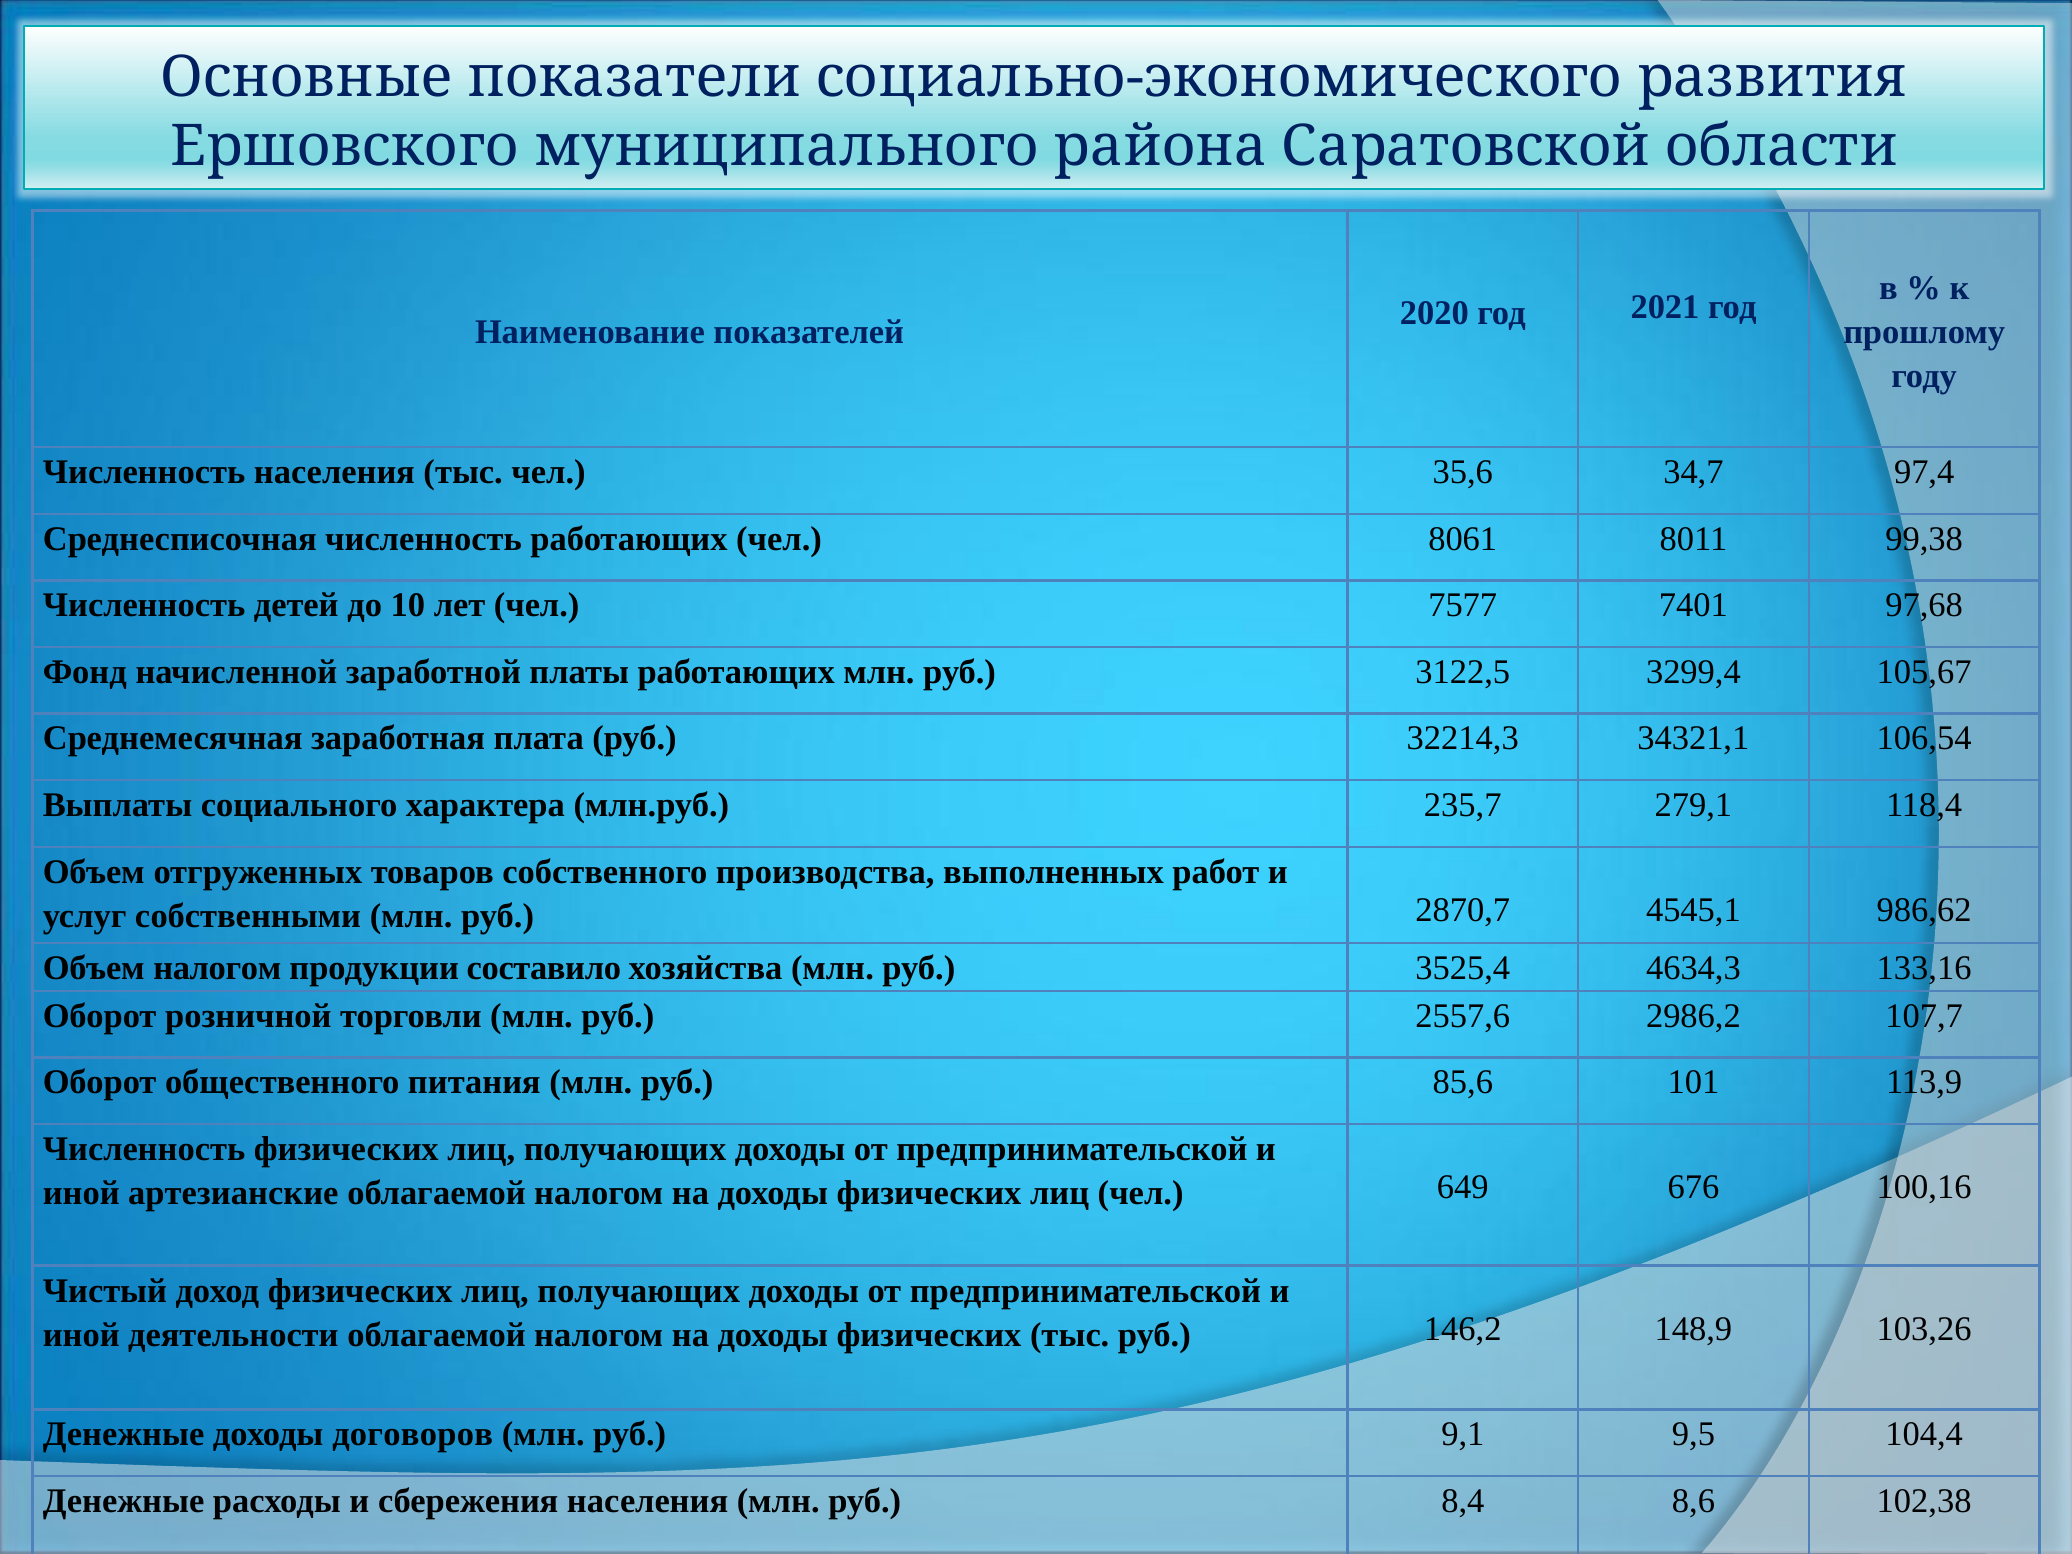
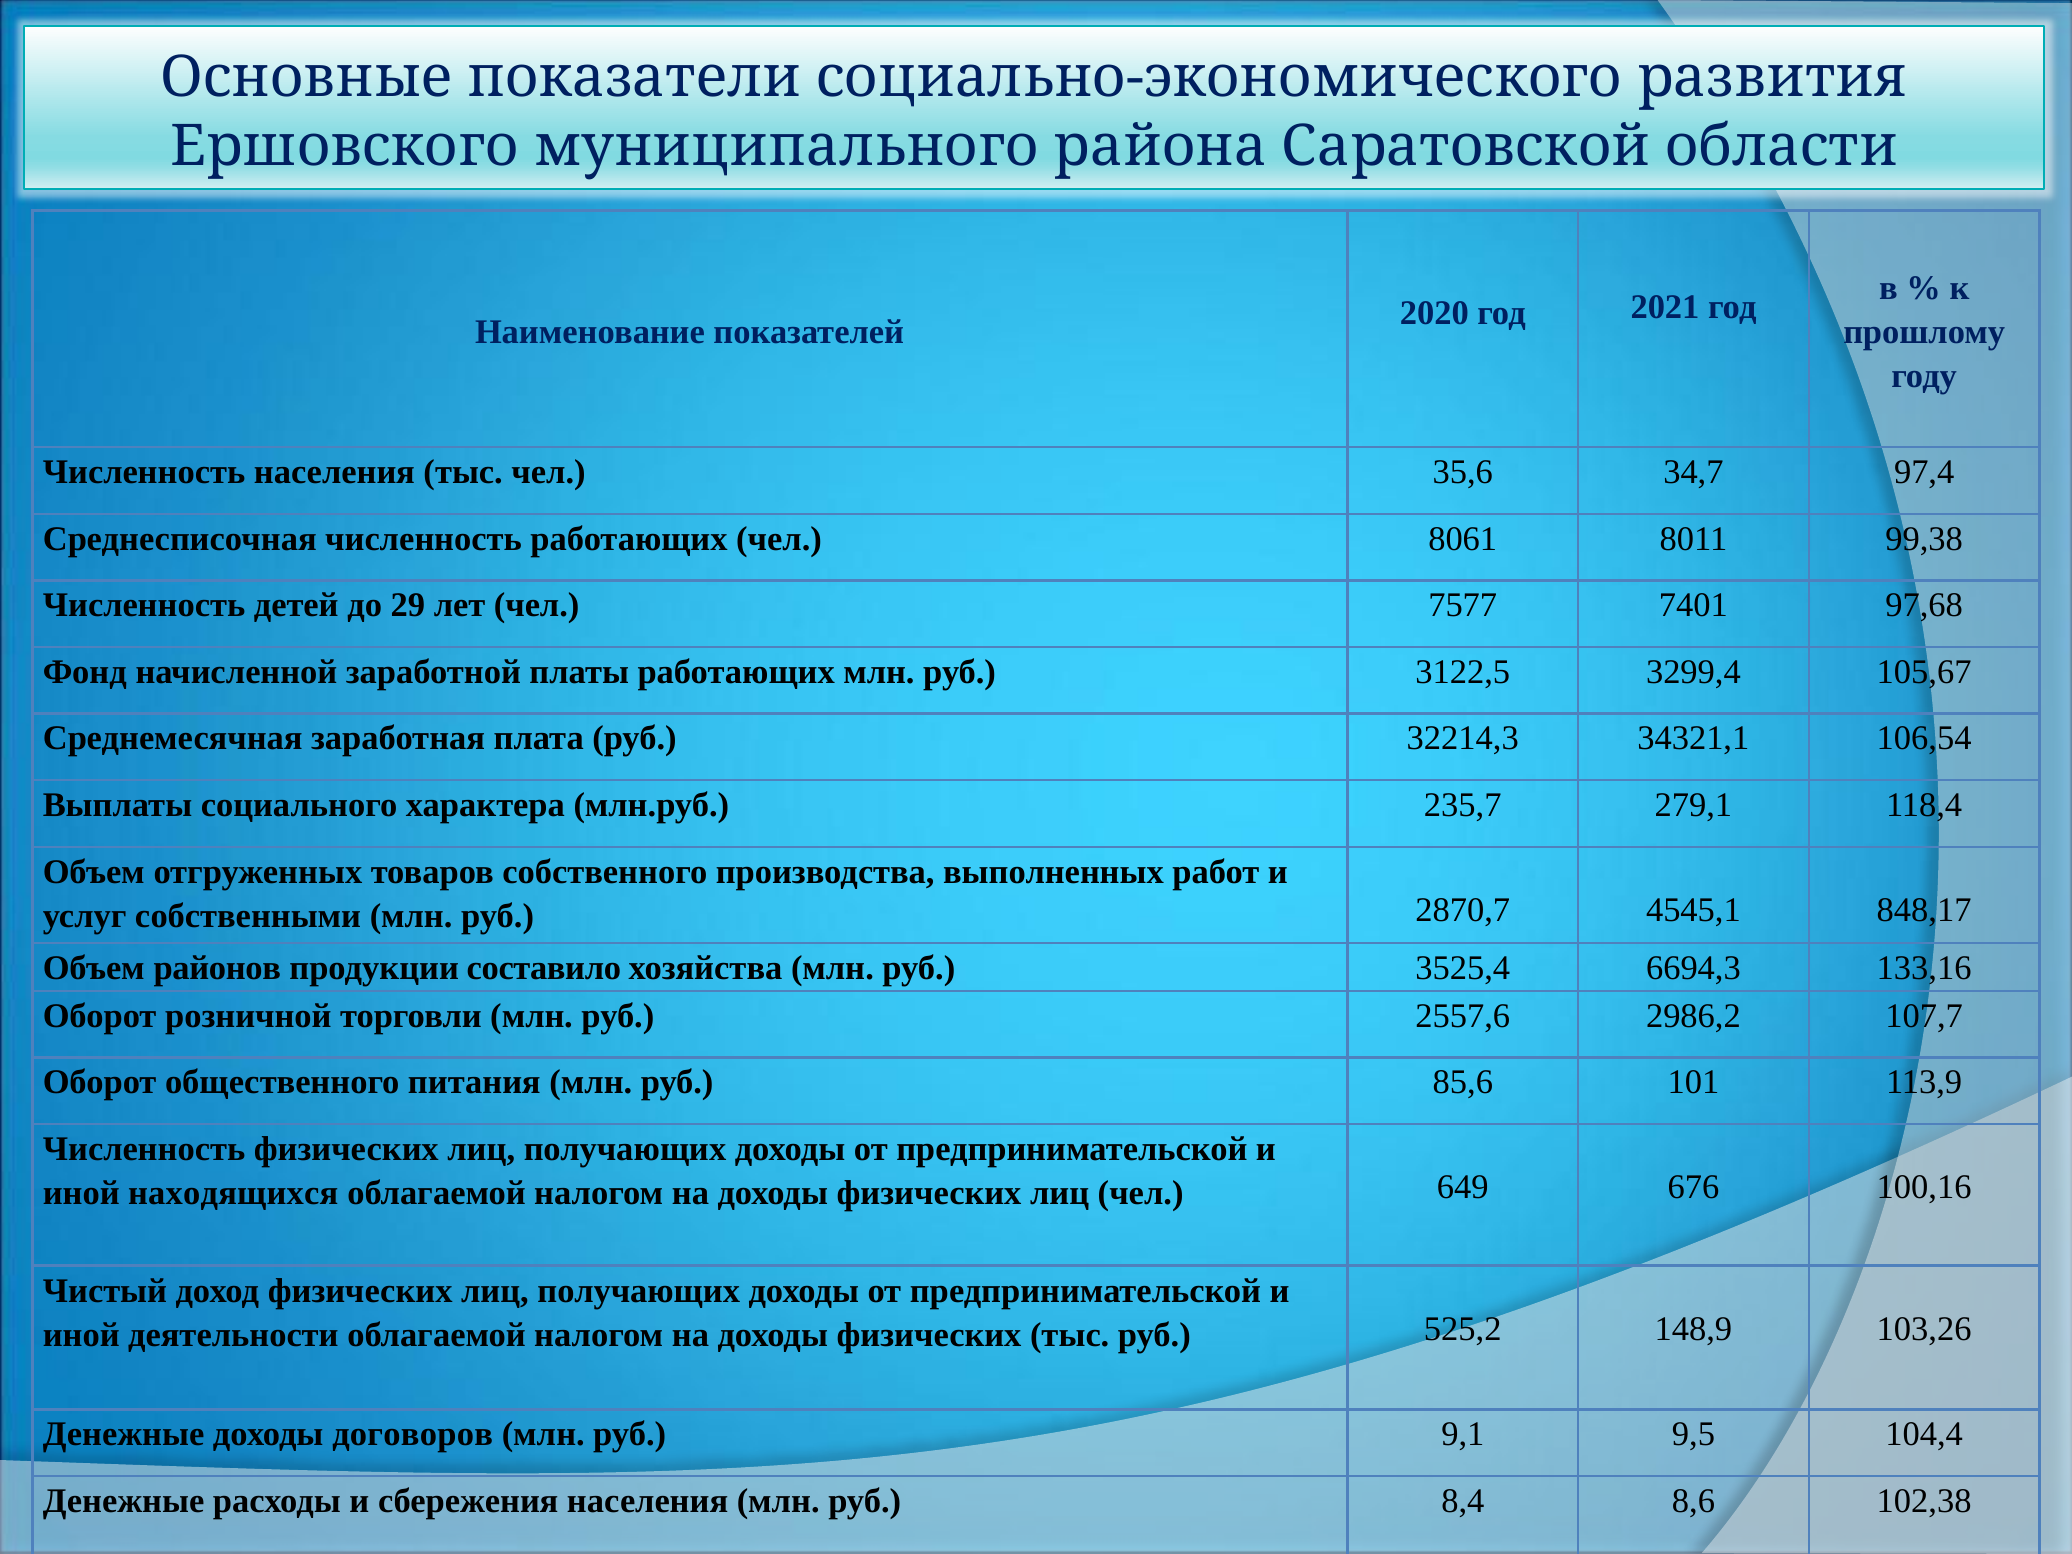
10: 10 -> 29
986,62: 986,62 -> 848,17
Объем налогом: налогом -> районов
4634,3: 4634,3 -> 6694,3
артезианские: артезианские -> находящихся
146,2: 146,2 -> 525,2
